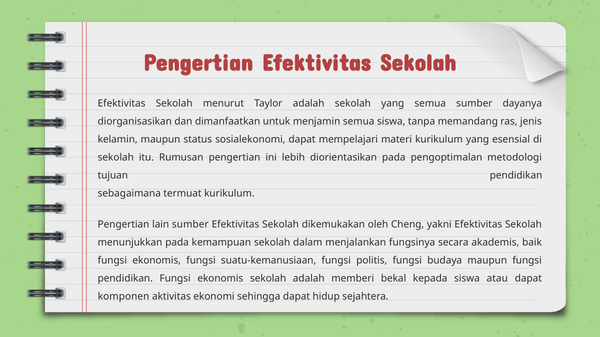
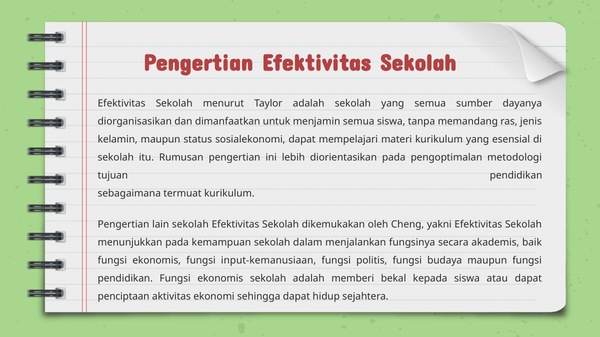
lain sumber: sumber -> sekolah
suatu-kemanusiaan: suatu-kemanusiaan -> input-kemanusiaan
komponen: komponen -> penciptaan
